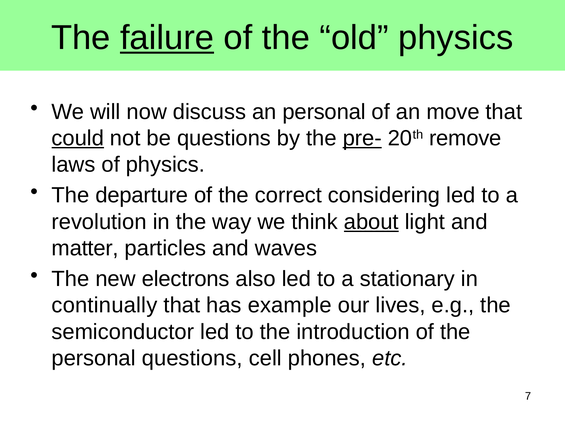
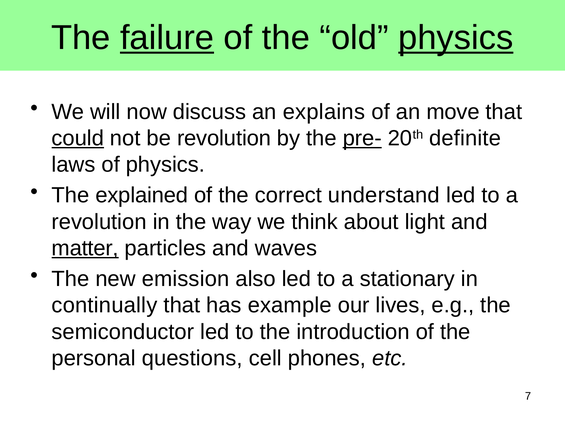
physics at (456, 38) underline: none -> present
an personal: personal -> explains
be questions: questions -> revolution
remove: remove -> definite
departure: departure -> explained
considering: considering -> understand
about underline: present -> none
matter underline: none -> present
electrons: electrons -> emission
